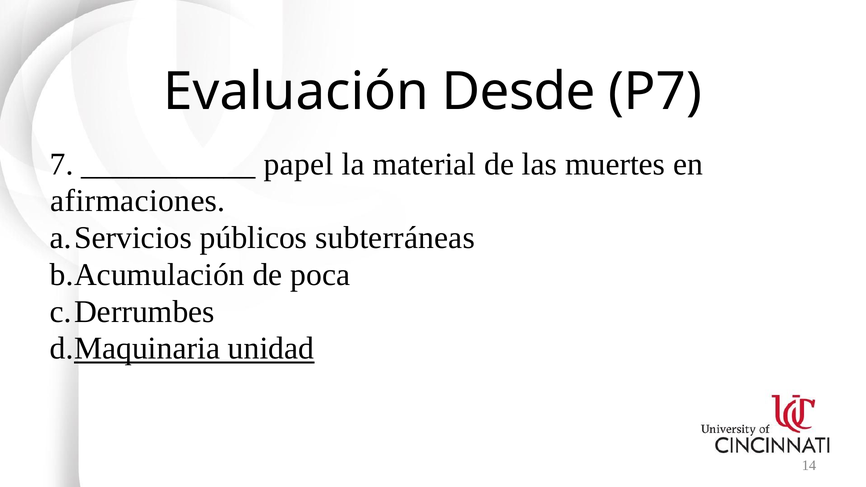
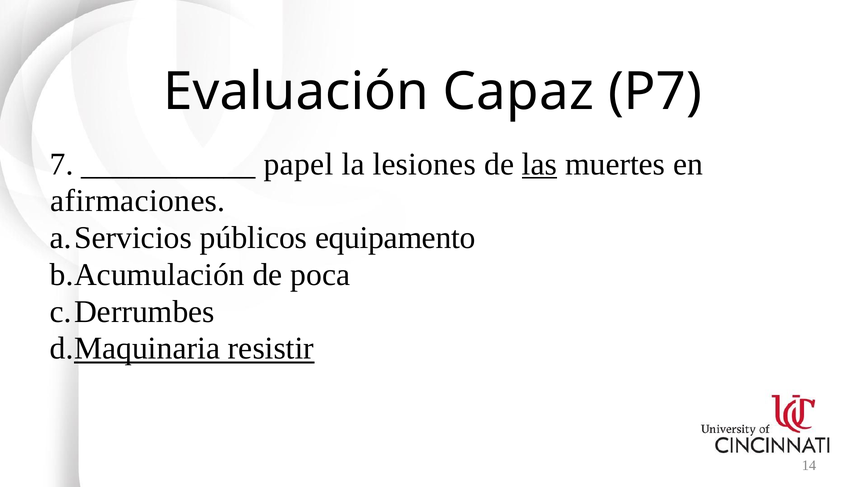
Desde: Desde -> Capaz
material: material -> lesiones
las underline: none -> present
subterráneas: subterráneas -> equipamento
unidad: unidad -> resistir
